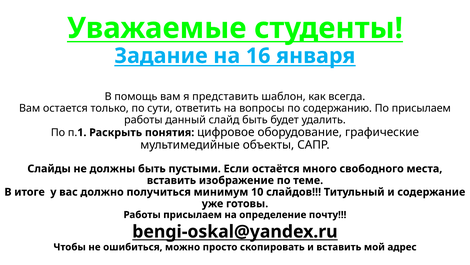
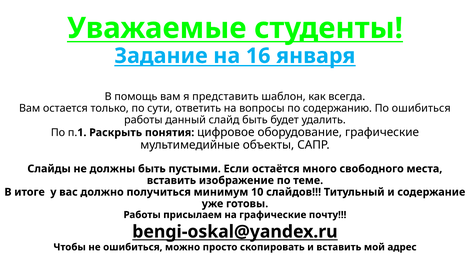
По присылаем: присылаем -> ошибиться
на определение: определение -> графические
